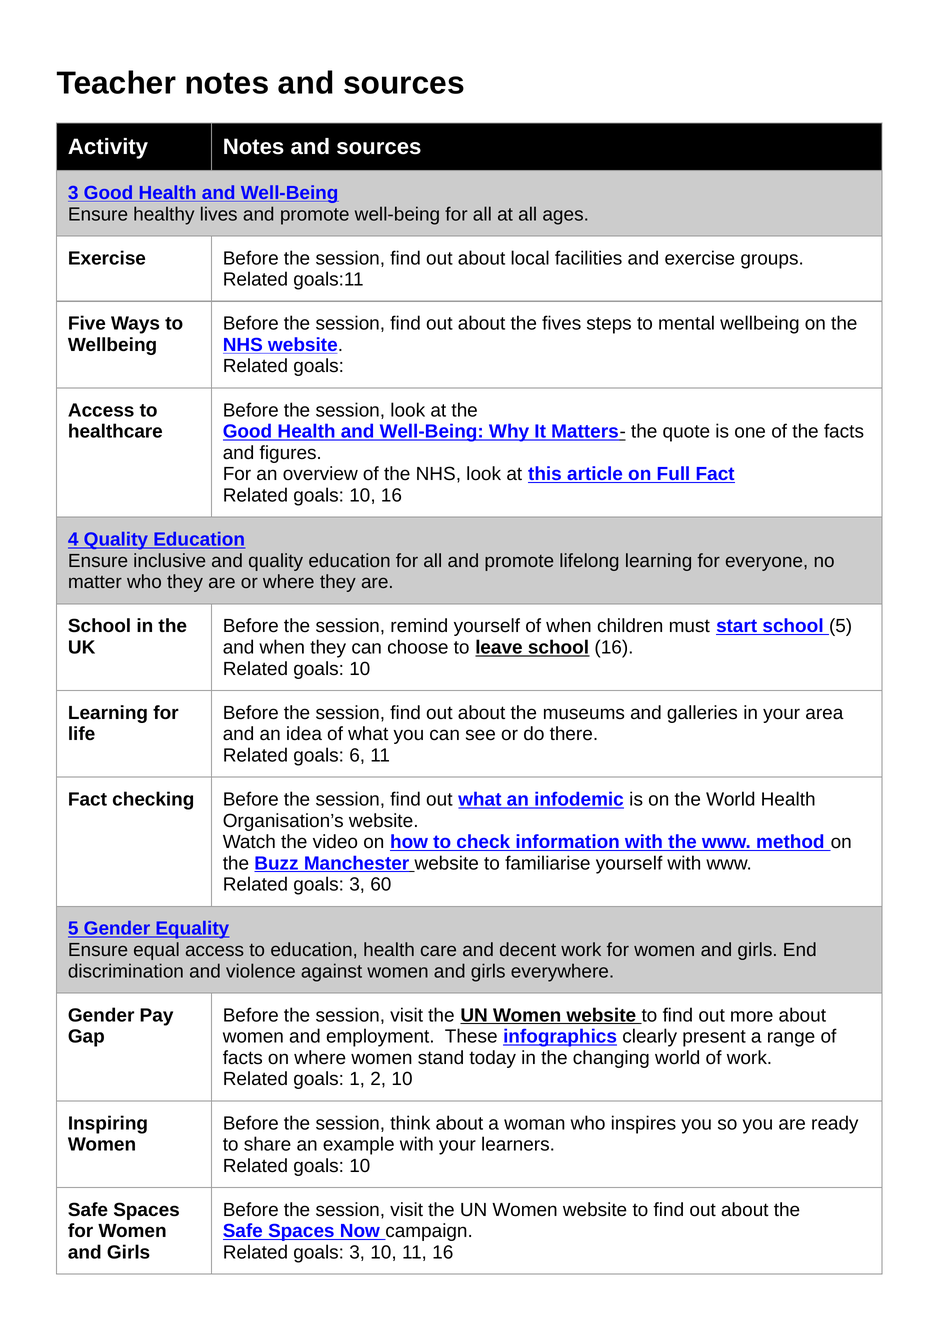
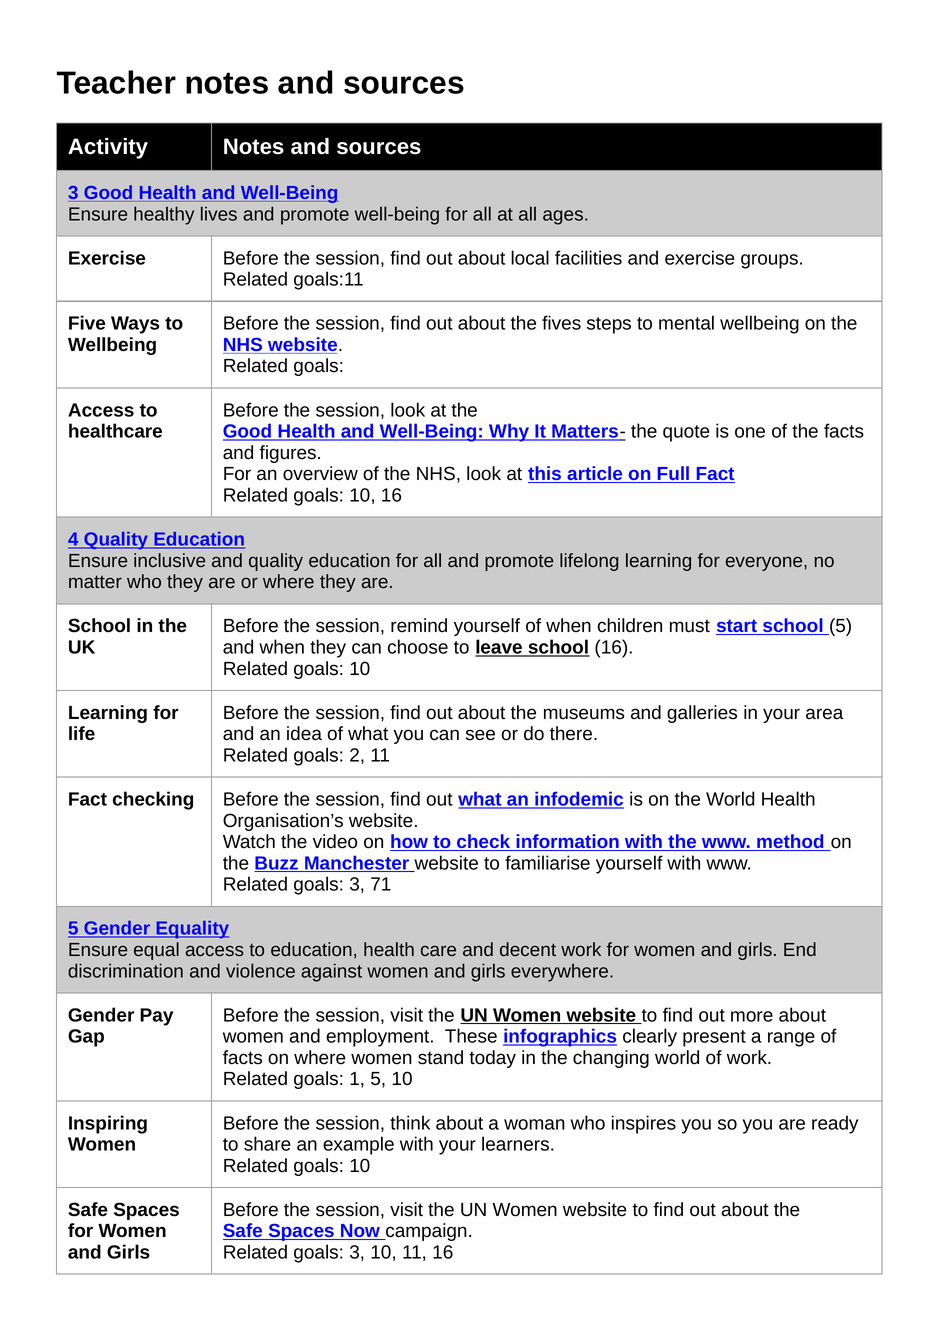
6: 6 -> 2
60: 60 -> 71
1 2: 2 -> 5
